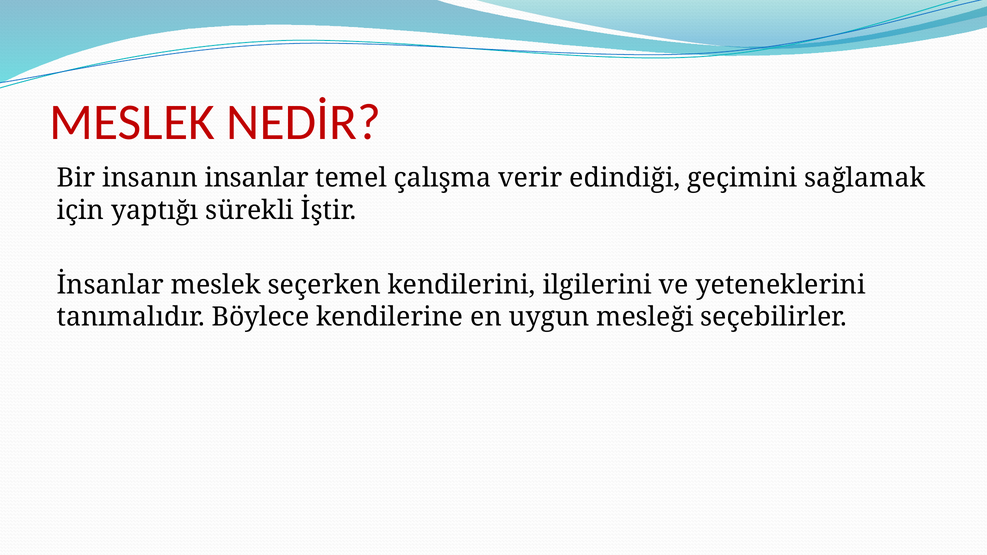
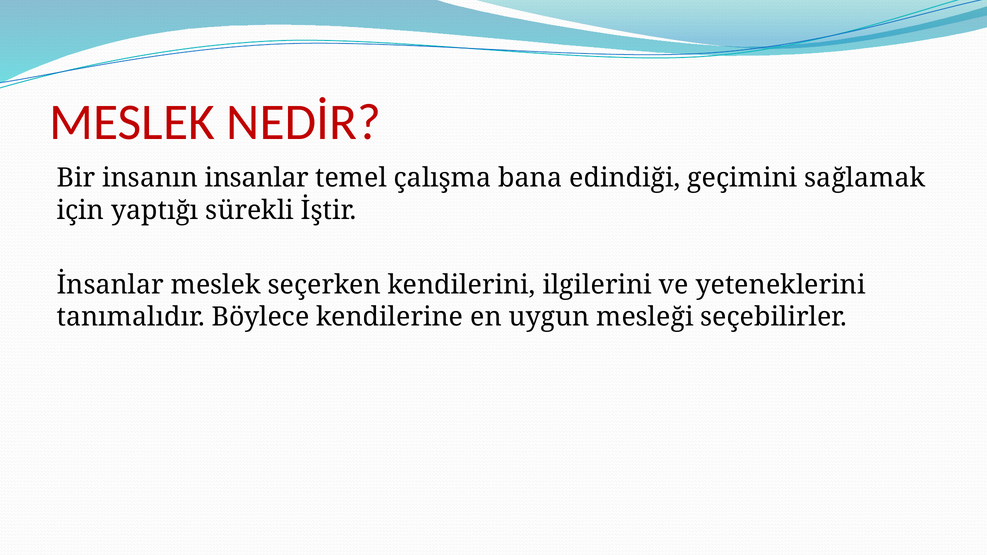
verir: verir -> bana
